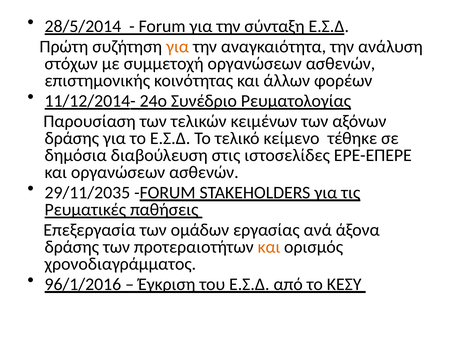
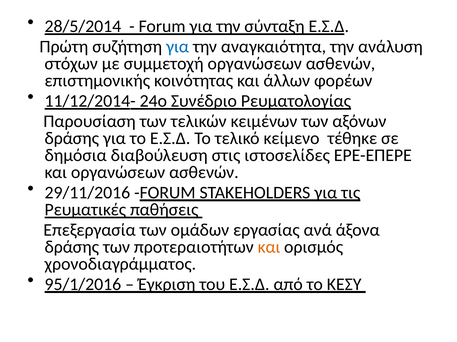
για at (178, 47) colour: orange -> blue
29/11/2035: 29/11/2035 -> 29/11/2016
96/1/2016: 96/1/2016 -> 95/1/2016
